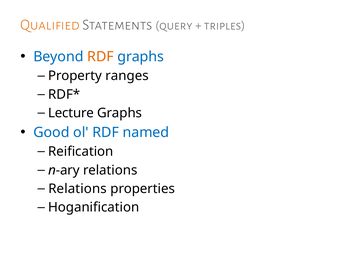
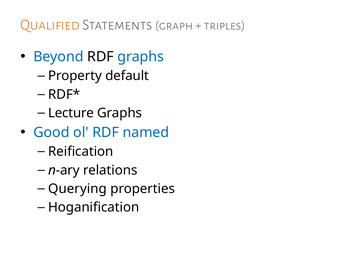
query: query -> graph
RDF at (100, 57) colour: orange -> black
ranges: ranges -> default
Relations at (78, 189): Relations -> Querying
